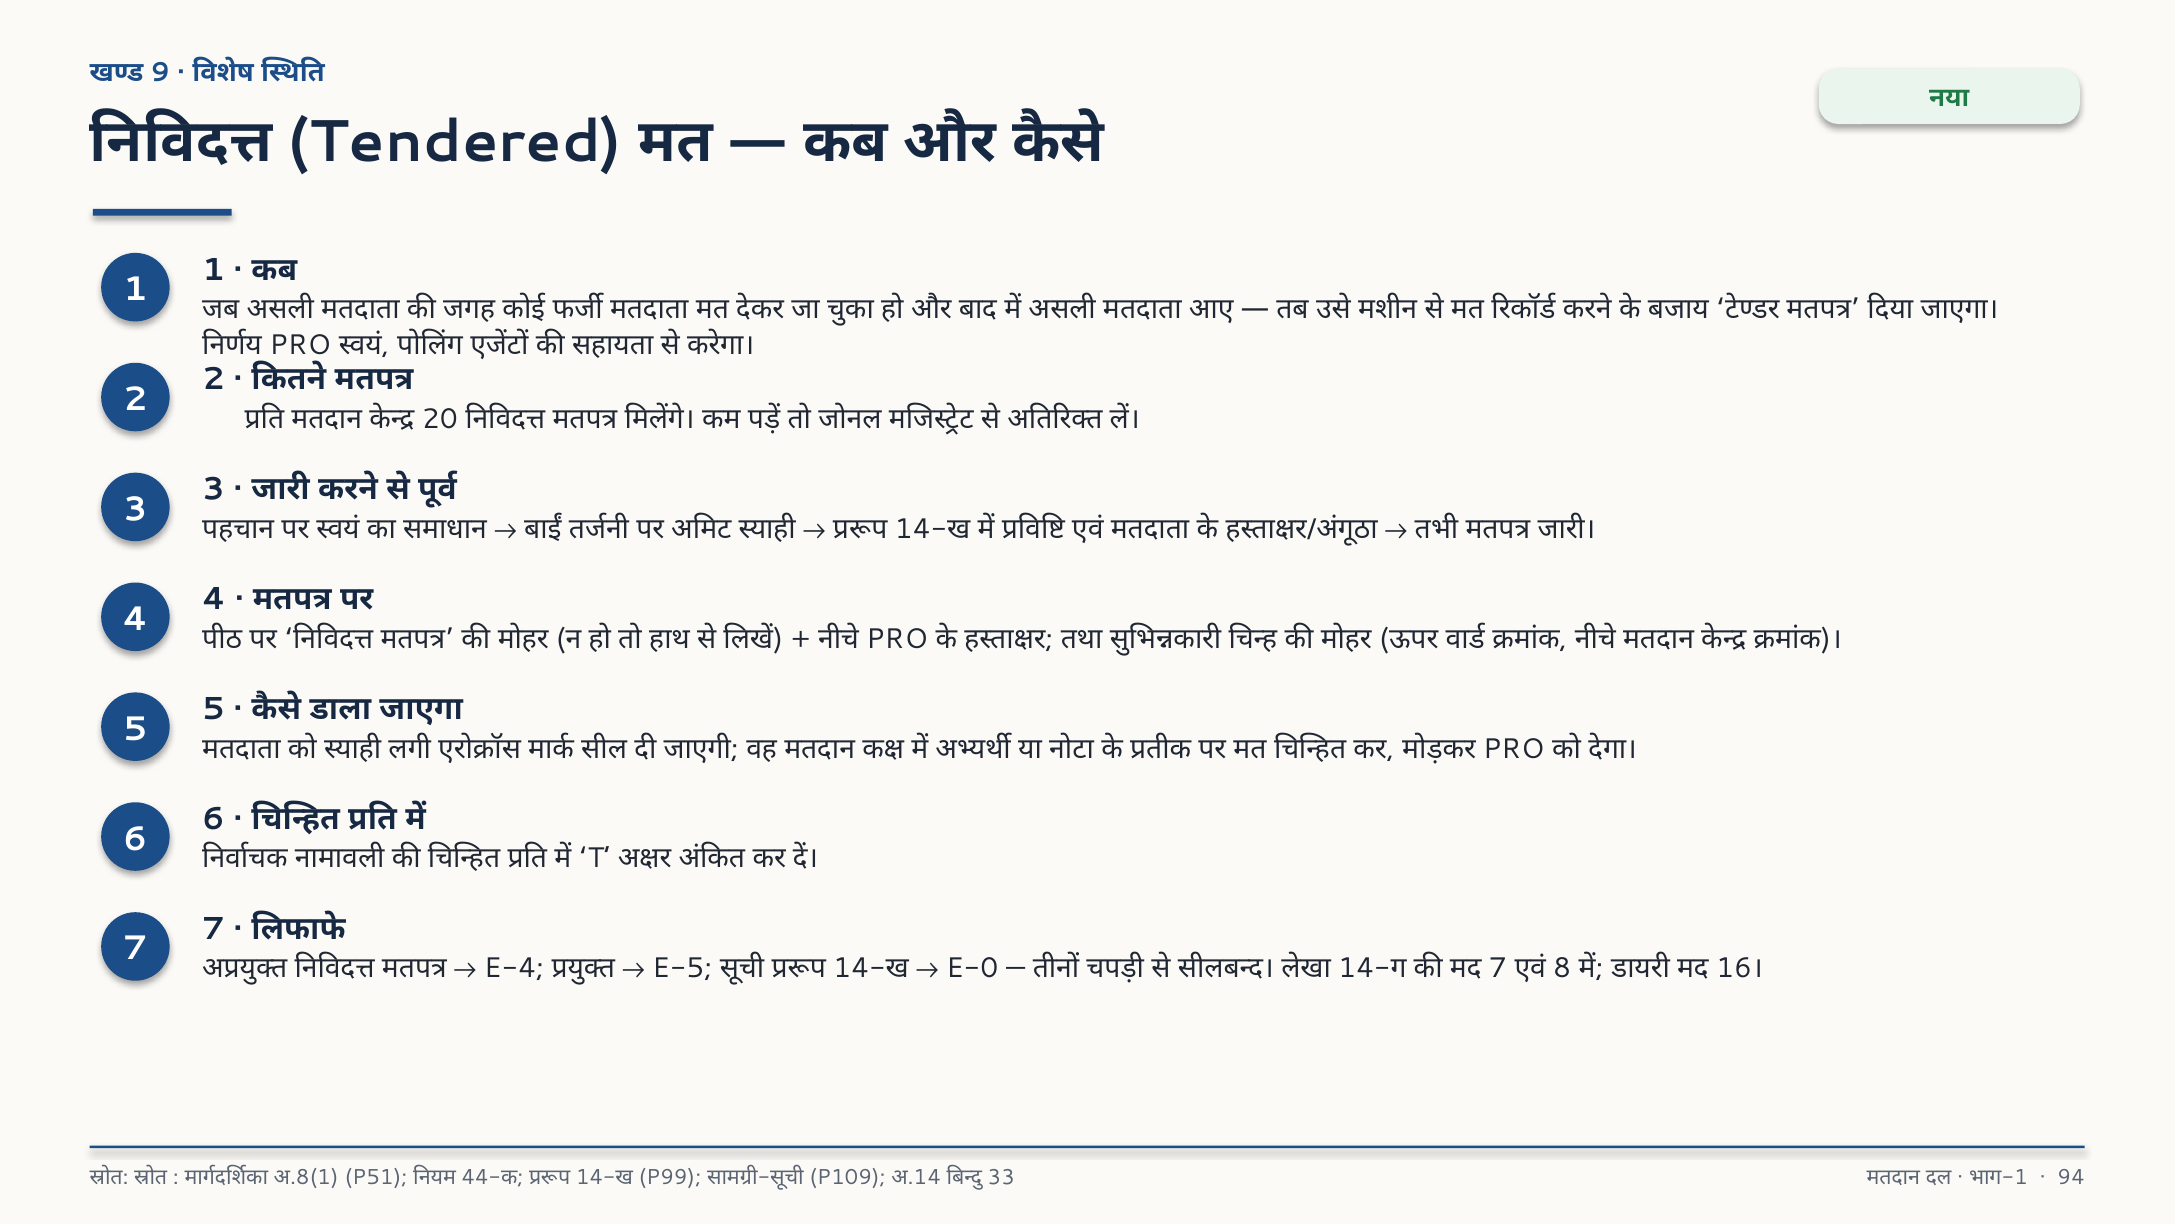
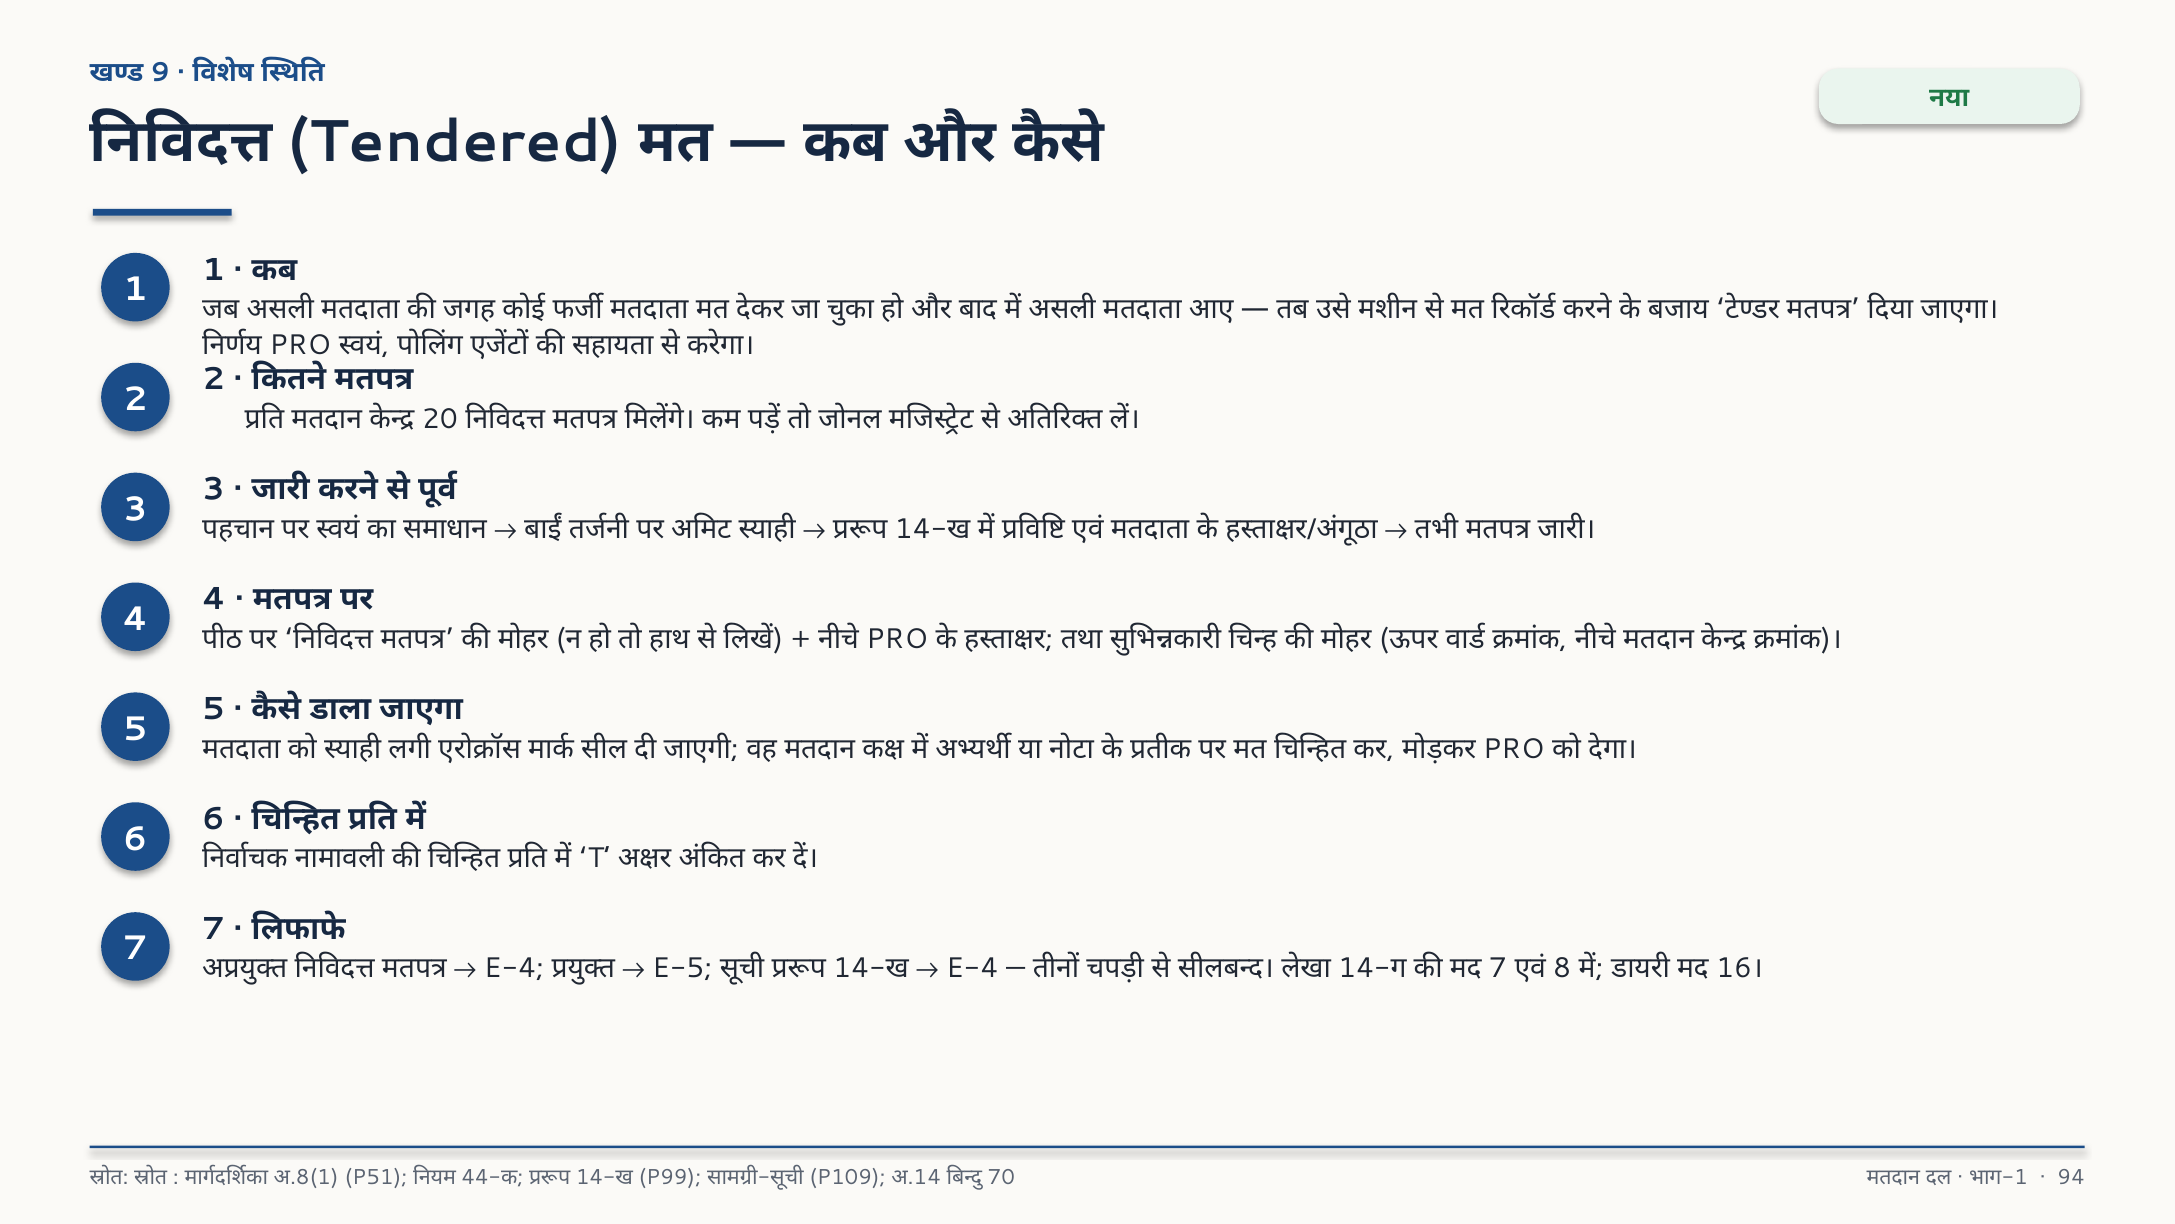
E-0 at (972, 968): E-0 -> E-4
33: 33 -> 70
